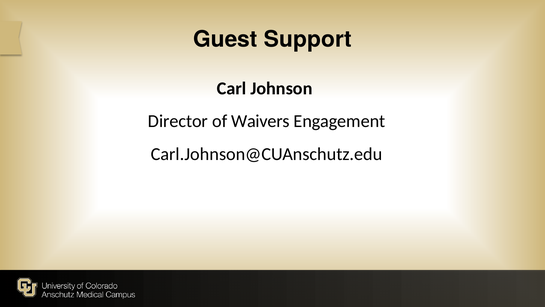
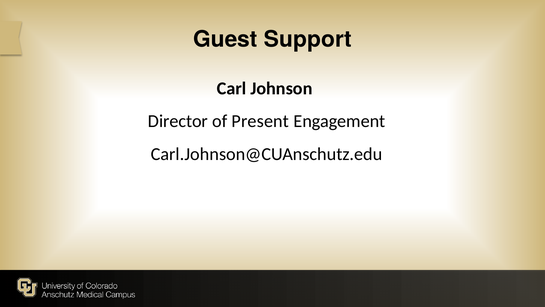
Waivers: Waivers -> Present
